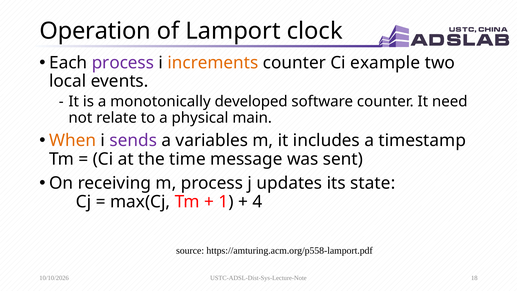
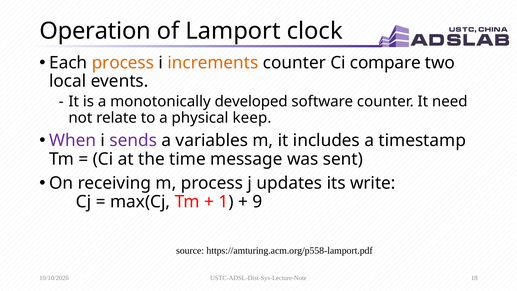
process at (123, 63) colour: purple -> orange
example: example -> compare
main: main -> keep
When colour: orange -> purple
state: state -> write
4: 4 -> 9
